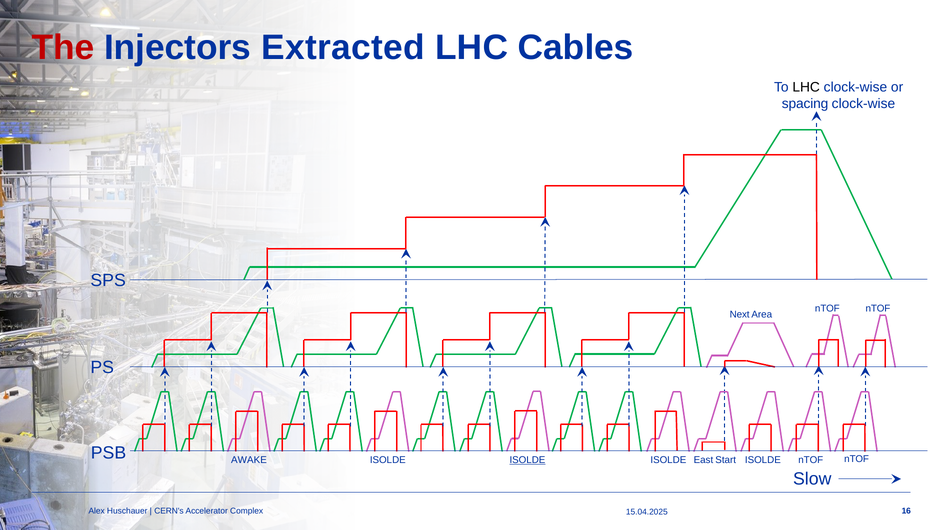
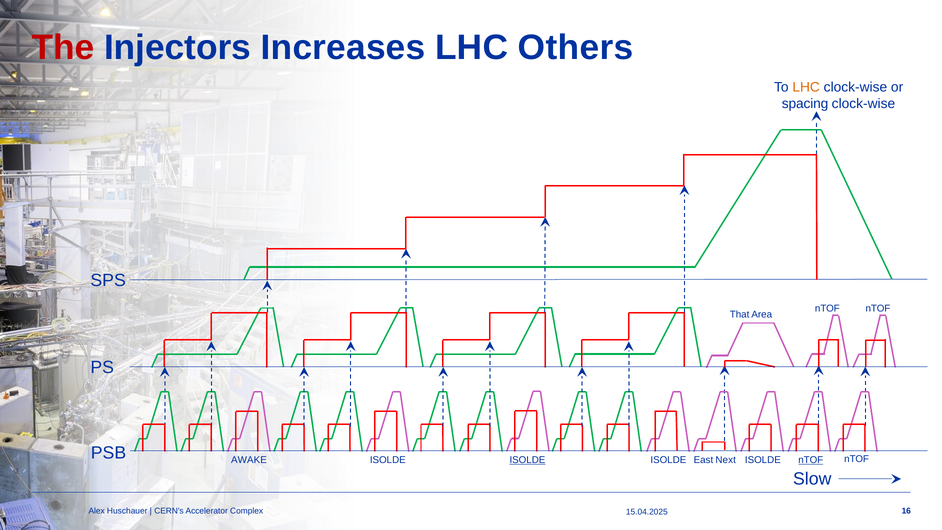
Extracted: Extracted -> Increases
Cables: Cables -> Others
LHC at (806, 87) colour: black -> orange
Next: Next -> That
Start: Start -> Next
nTOF at (811, 460) underline: none -> present
